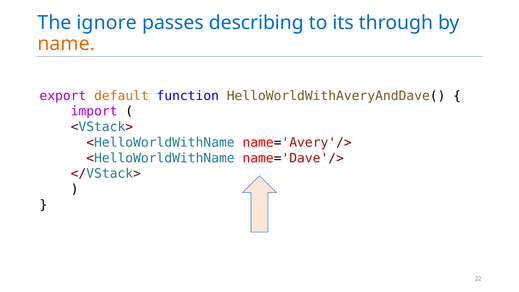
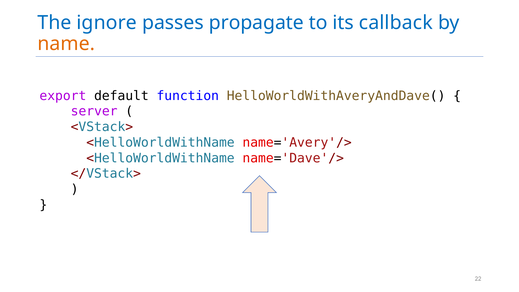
describing: describing -> propagate
through: through -> callback
default colour: orange -> black
import: import -> server
